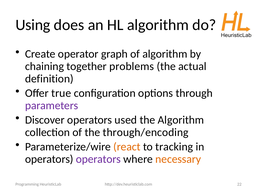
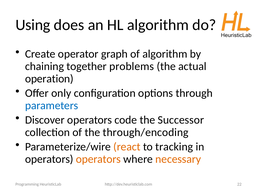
definition: definition -> operation
true: true -> only
parameters colour: purple -> blue
used: used -> code
the Algorithm: Algorithm -> Successor
operators at (98, 159) colour: purple -> orange
